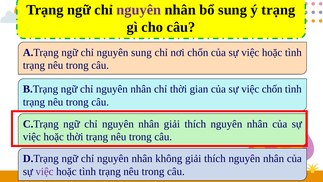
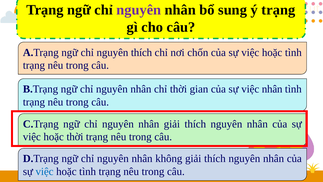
nguyên sung: sung -> thích
việc chốn: chốn -> nhân
việc at (45, 171) colour: purple -> blue
